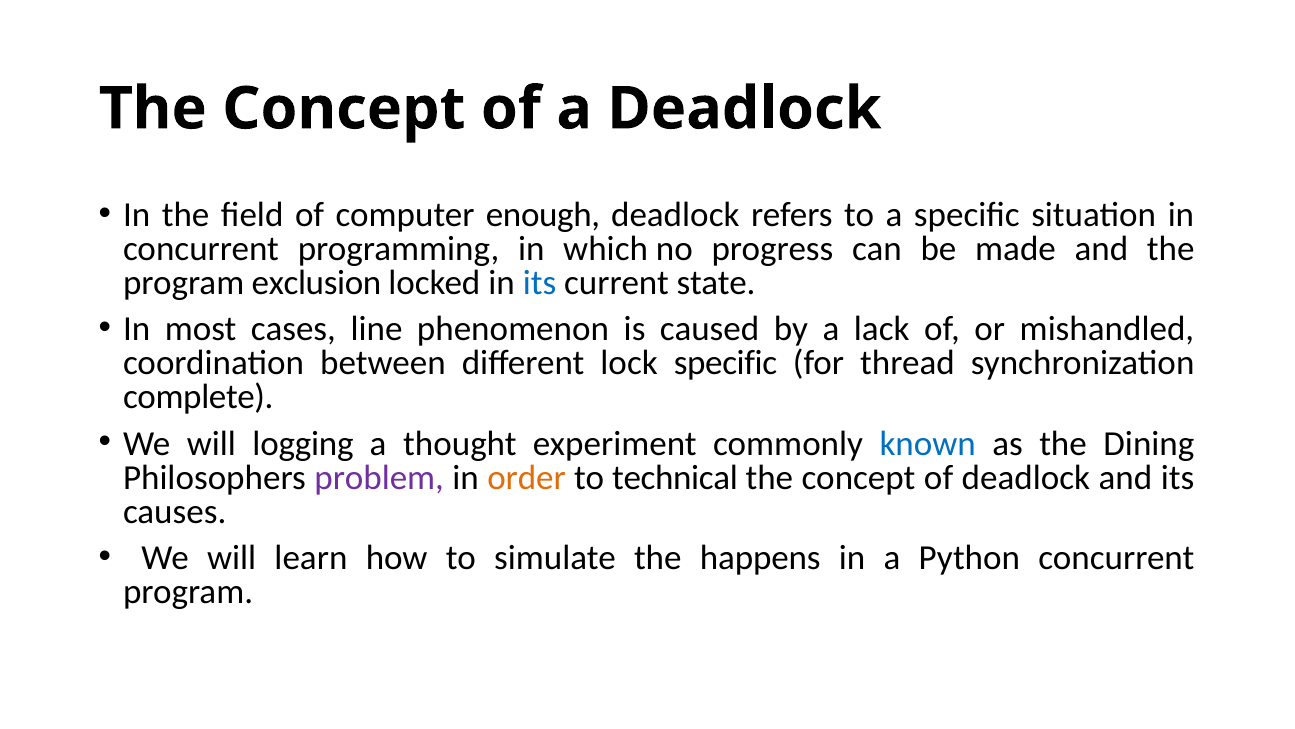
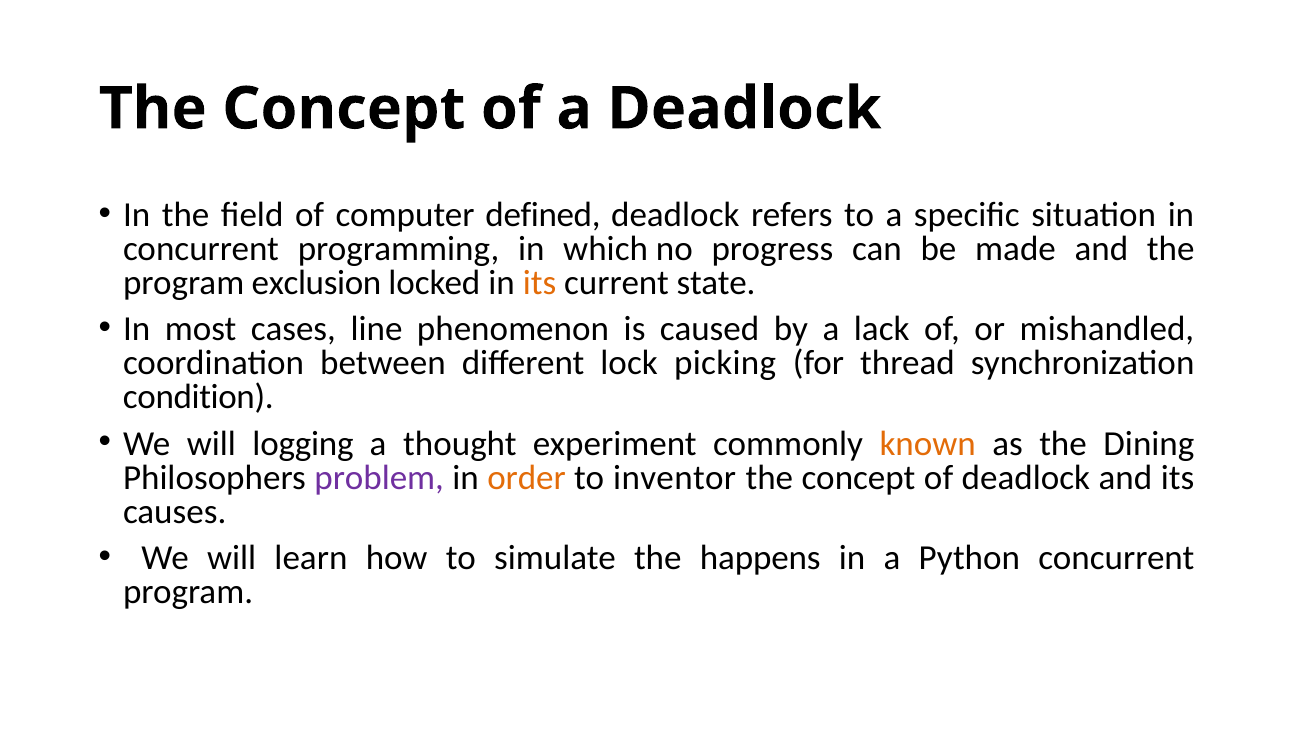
enough: enough -> defined
its at (540, 283) colour: blue -> orange
lock specific: specific -> picking
complete: complete -> condition
known colour: blue -> orange
technical: technical -> inventor
